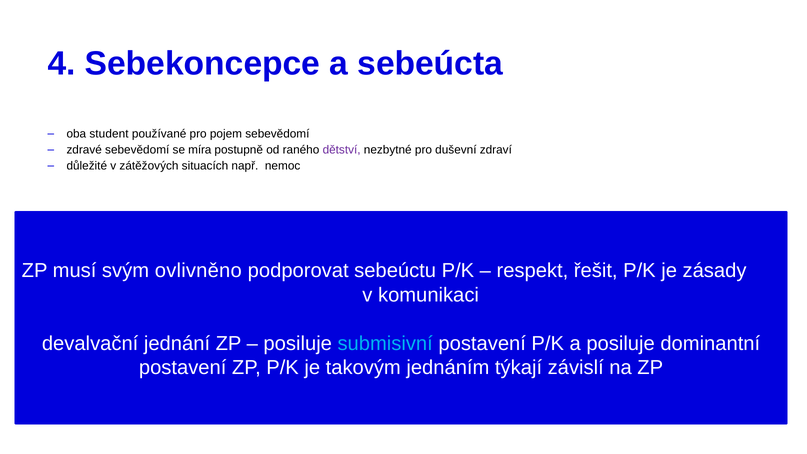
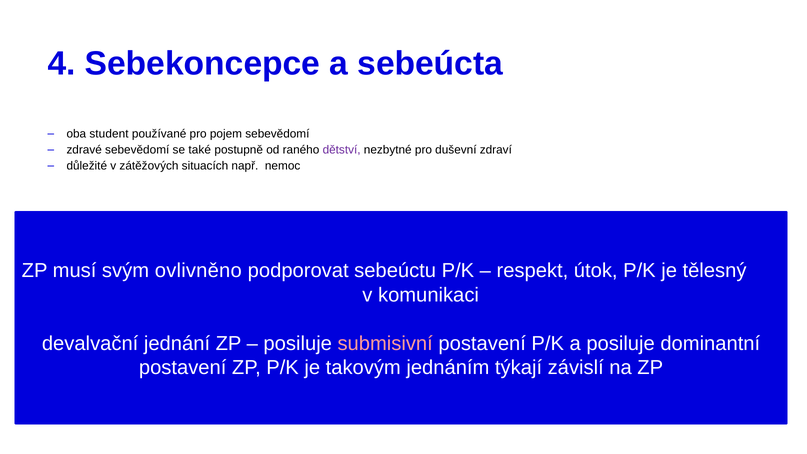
míra: míra -> také
řešit: řešit -> útok
zásady: zásady -> tělesný
submisivní colour: light blue -> pink
